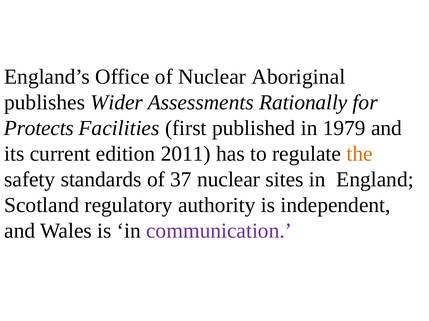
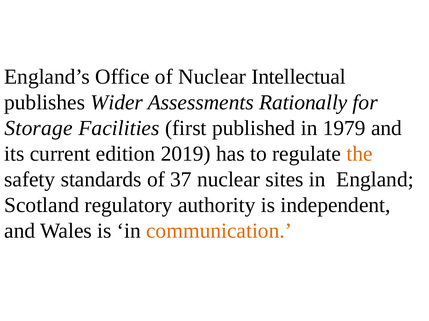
Aboriginal: Aboriginal -> Intellectual
Protects: Protects -> Storage
2011: 2011 -> 2019
communication colour: purple -> orange
